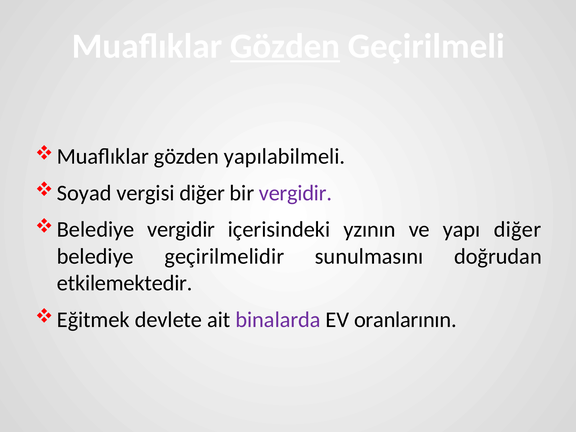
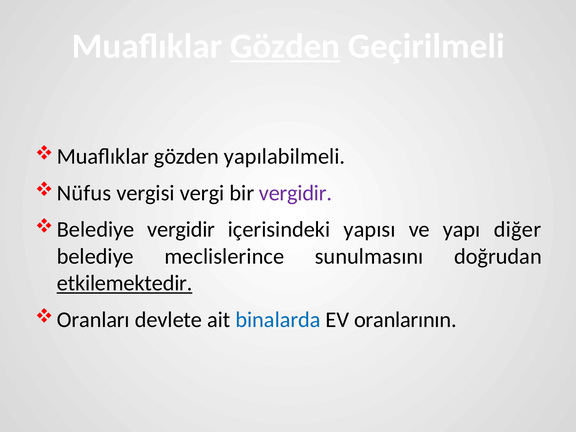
Soyad: Soyad -> Nüfus
vergisi diğer: diğer -> vergi
yzının: yzının -> yapısı
geçirilmelidir: geçirilmelidir -> meclislerince
etkilemektedir underline: none -> present
Eğitmek: Eğitmek -> Oranları
binalarda colour: purple -> blue
